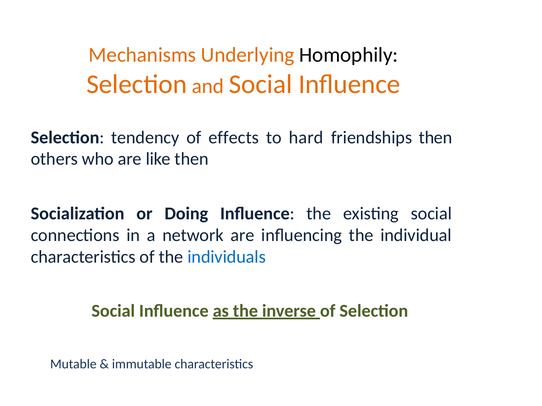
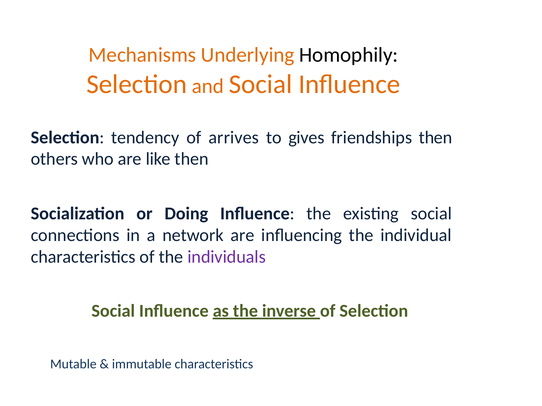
effects: effects -> arrives
hard: hard -> gives
individuals colour: blue -> purple
